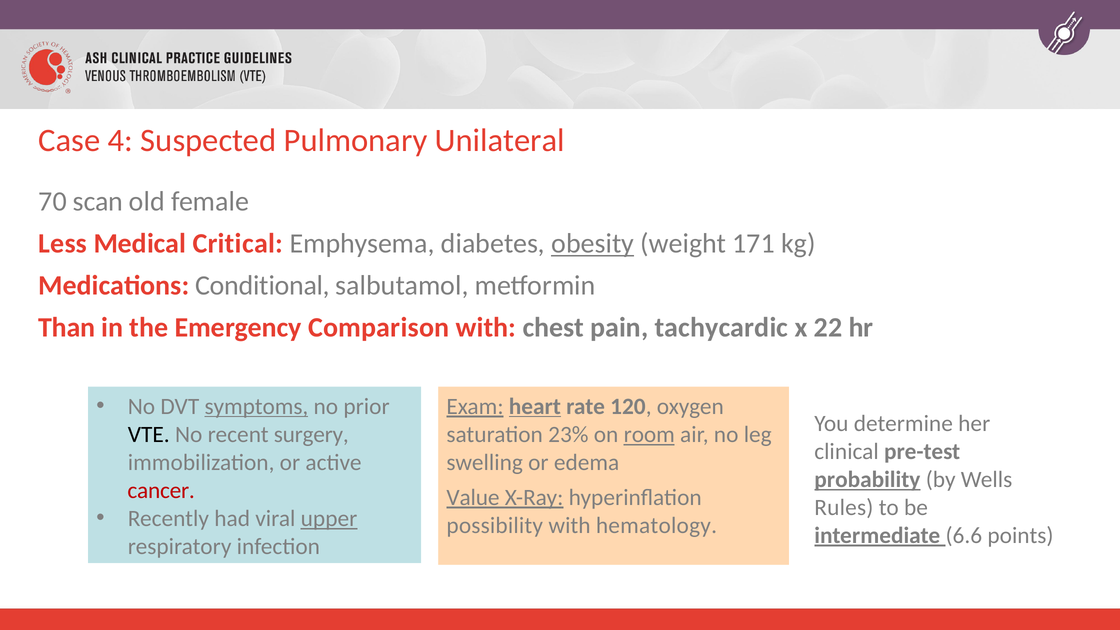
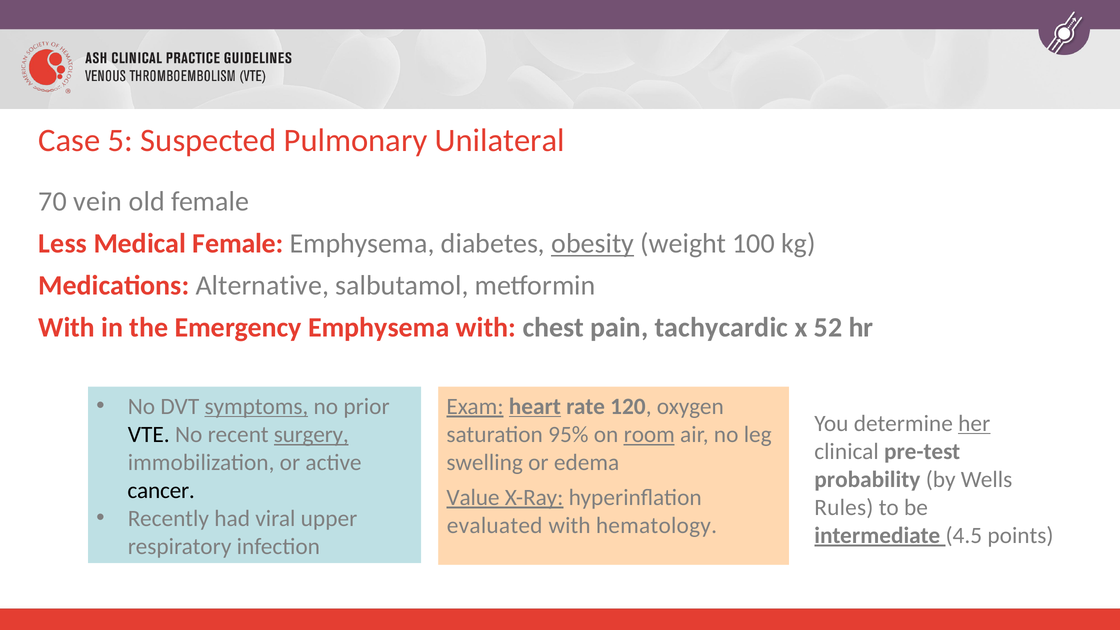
4: 4 -> 5
scan: scan -> vein
Medical Critical: Critical -> Female
171: 171 -> 100
Conditional: Conditional -> Alternative
Than at (67, 327): Than -> With
Emergency Comparison: Comparison -> Emphysema
22: 22 -> 52
her underline: none -> present
surgery underline: none -> present
23%: 23% -> 95%
probability underline: present -> none
cancer colour: red -> black
upper underline: present -> none
possibility: possibility -> evaluated
6.6: 6.6 -> 4.5
